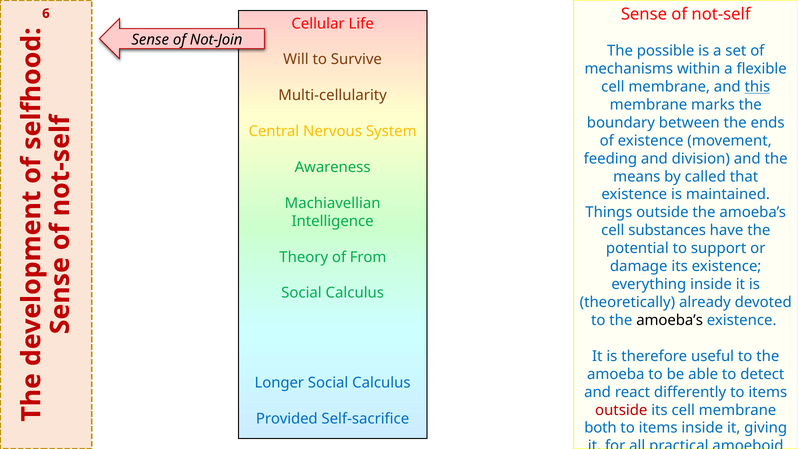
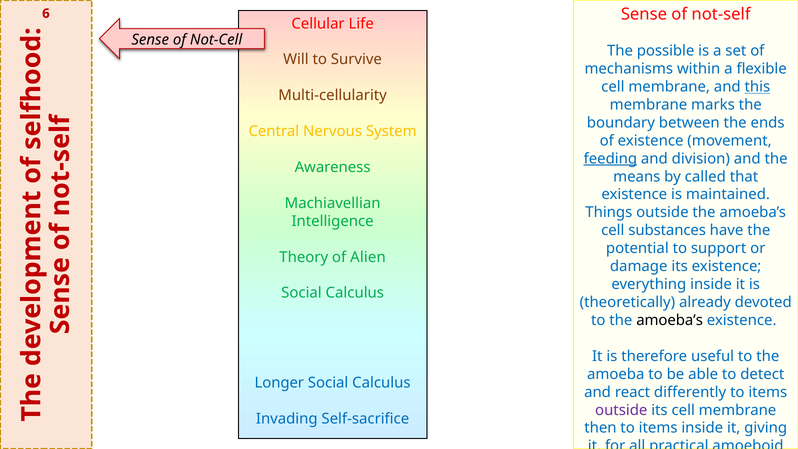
Not-Join: Not-Join -> Not-Cell
feeding underline: none -> present
From: From -> Alien
outside at (621, 410) colour: red -> purple
Provided: Provided -> Invading
both: both -> then
